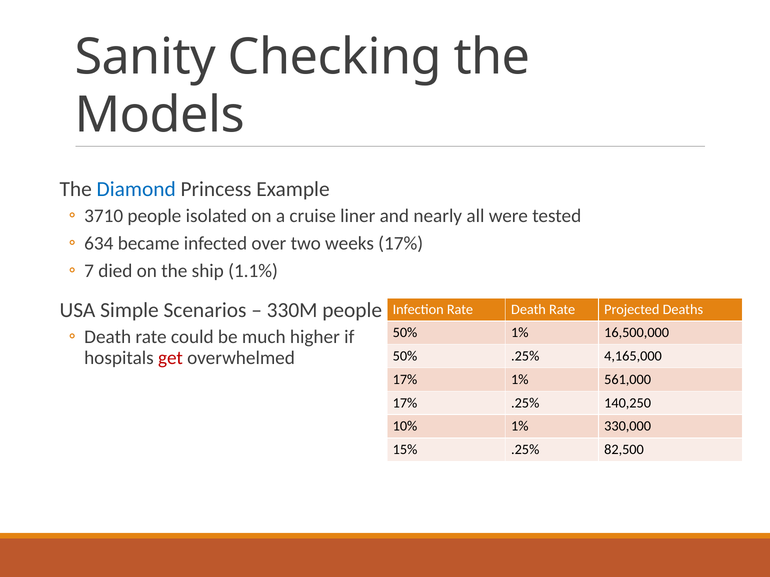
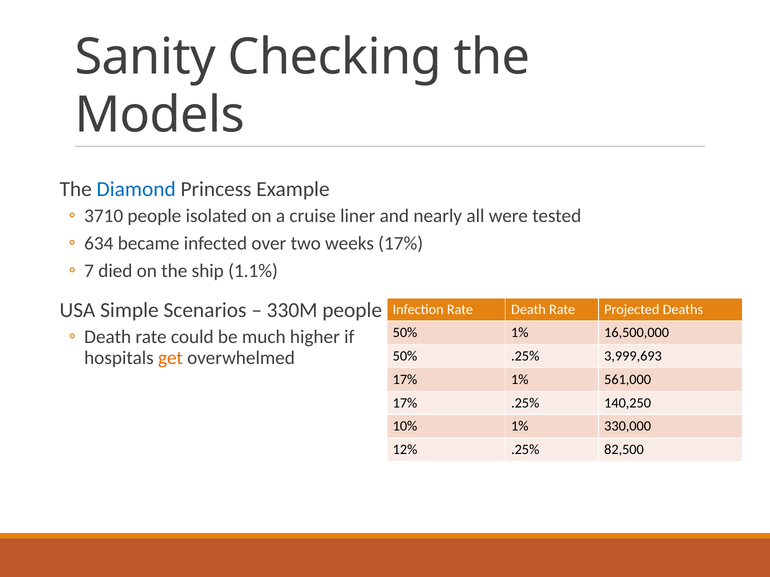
4,165,000: 4,165,000 -> 3,999,693
get colour: red -> orange
15%: 15% -> 12%
